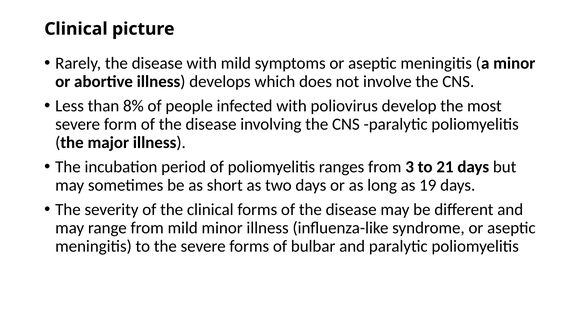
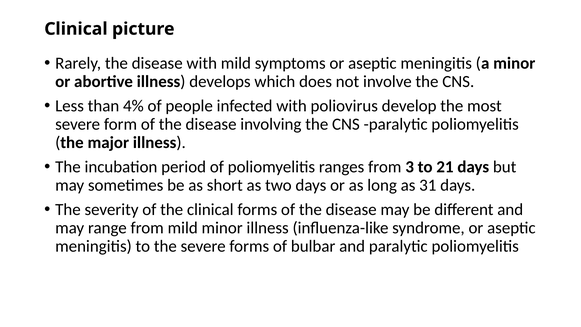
8%: 8% -> 4%
19: 19 -> 31
